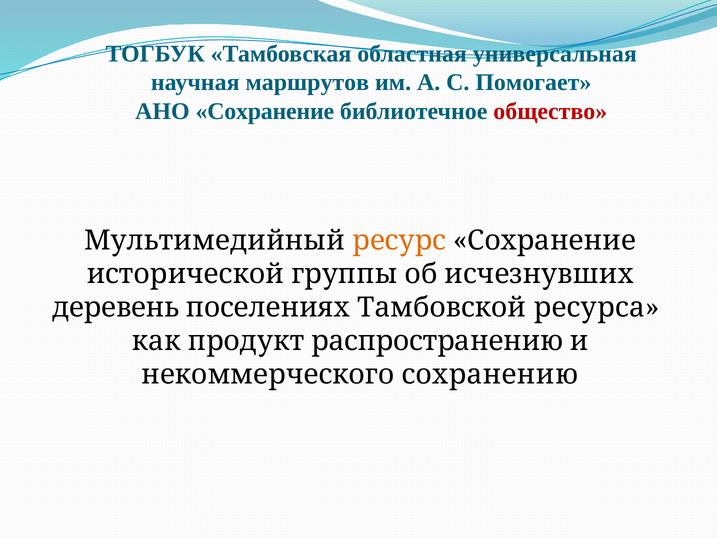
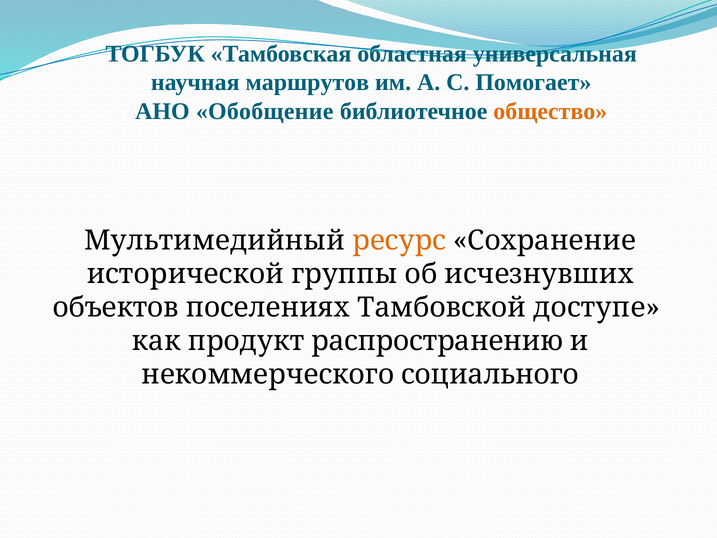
АНО Сохранение: Сохранение -> Обобщение
общество colour: red -> orange
деревень: деревень -> объектов
ресурса: ресурса -> доступе
сохранению: сохранению -> социального
